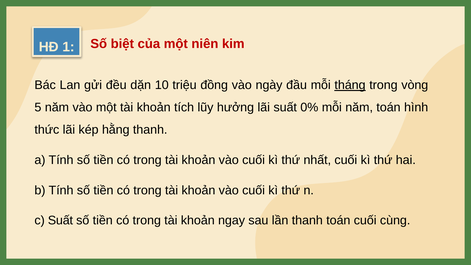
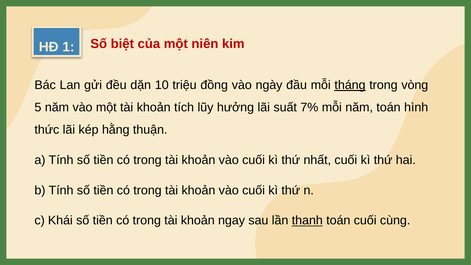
0%: 0% -> 7%
hằng thanh: thanh -> thuận
c Suất: Suất -> Khái
thanh at (307, 221) underline: none -> present
